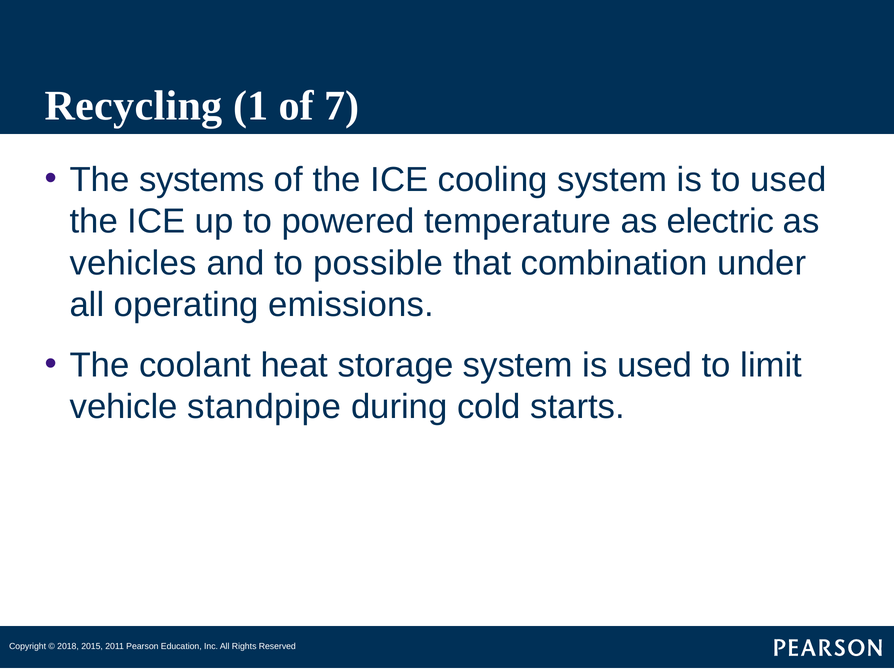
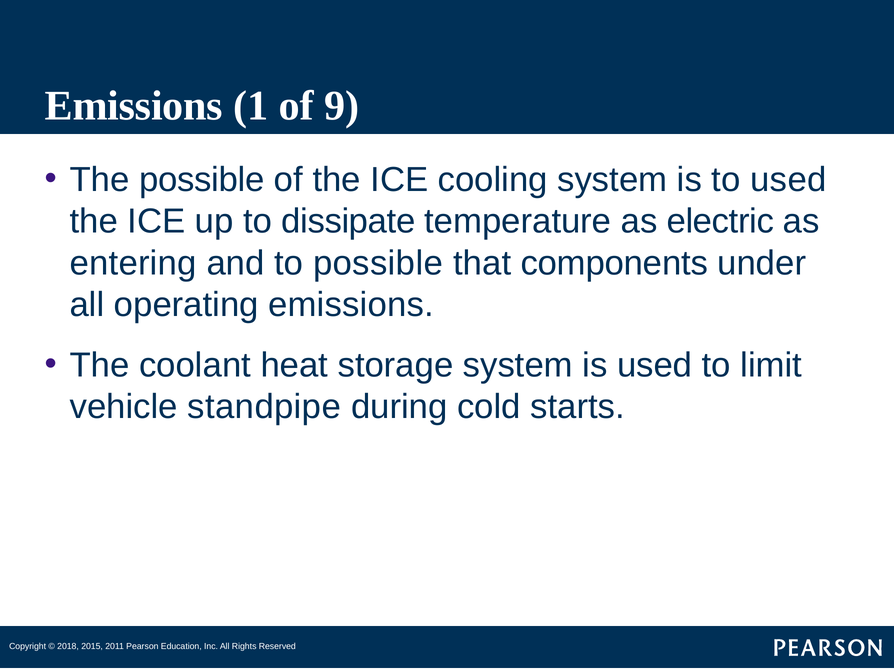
Recycling at (134, 106): Recycling -> Emissions
7: 7 -> 9
The systems: systems -> possible
powered: powered -> dissipate
vehicles: vehicles -> entering
combination: combination -> components
